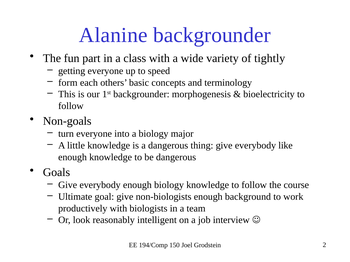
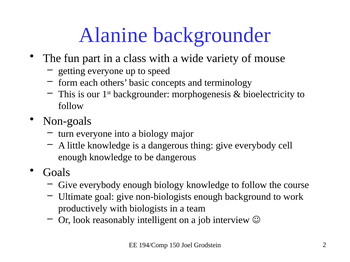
tightly: tightly -> mouse
like: like -> cell
